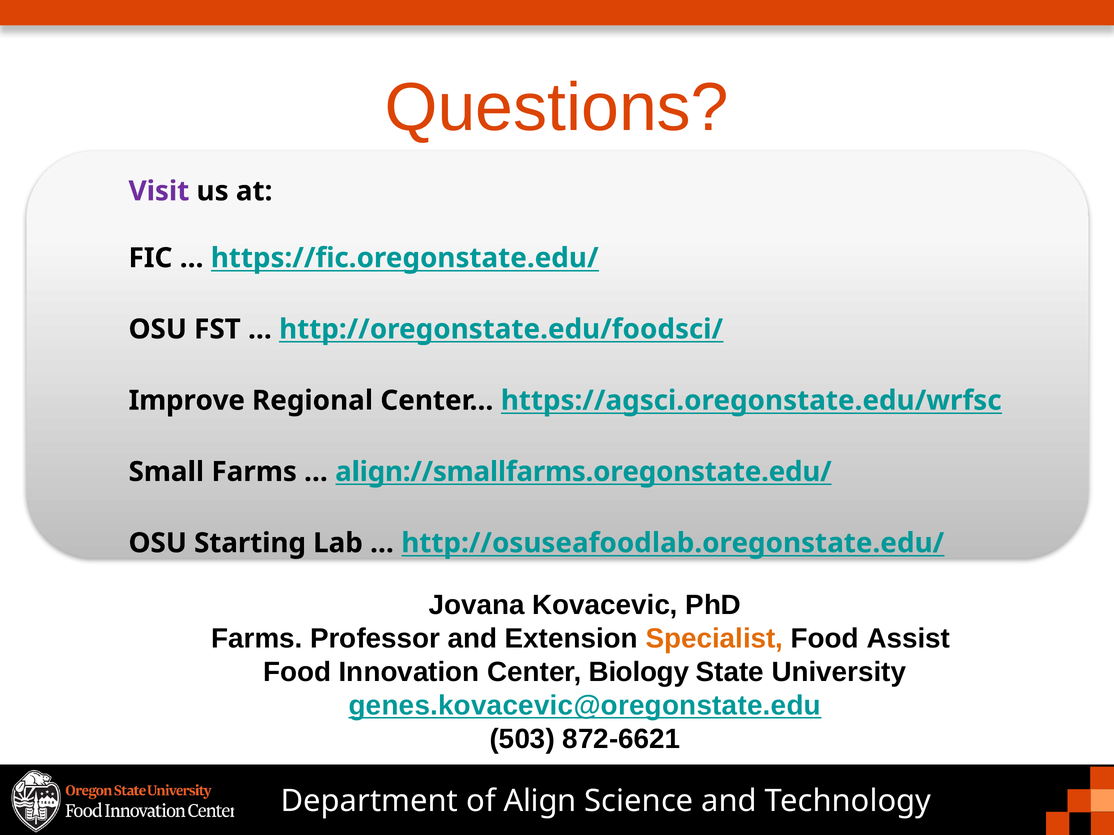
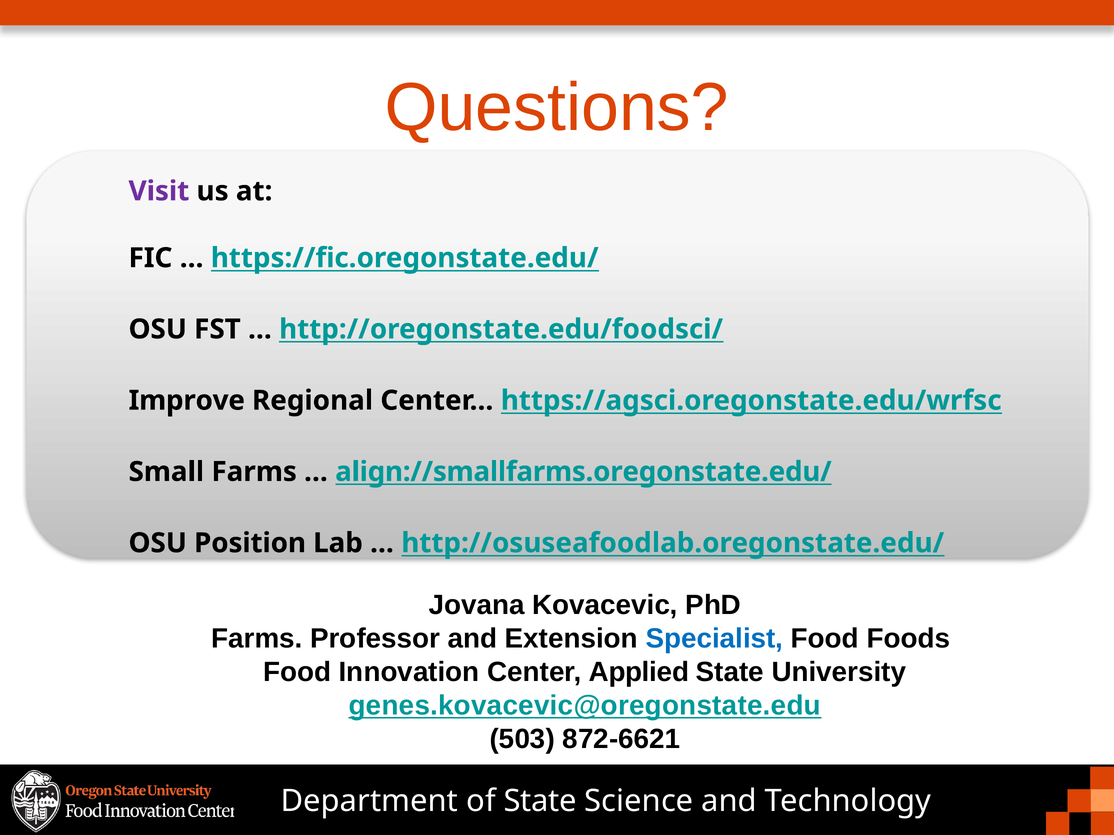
Starting: Starting -> Position
Specialist colour: orange -> blue
Assist: Assist -> Foods
Biology: Biology -> Applied
Align at (540, 802): Align -> State
